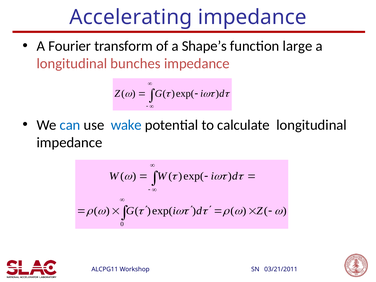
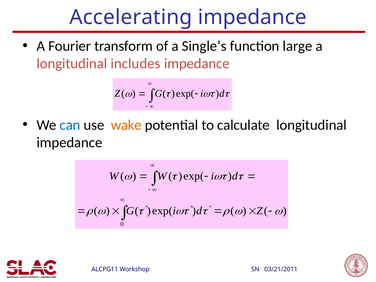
Shape’s: Shape’s -> Single’s
bunches: bunches -> includes
wake colour: blue -> orange
